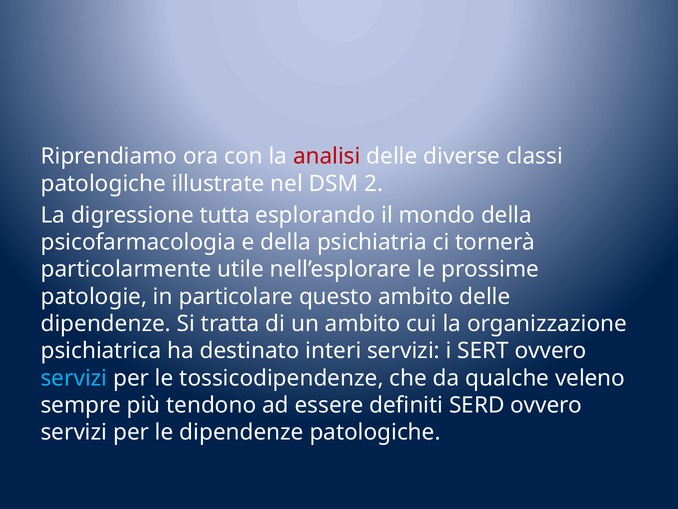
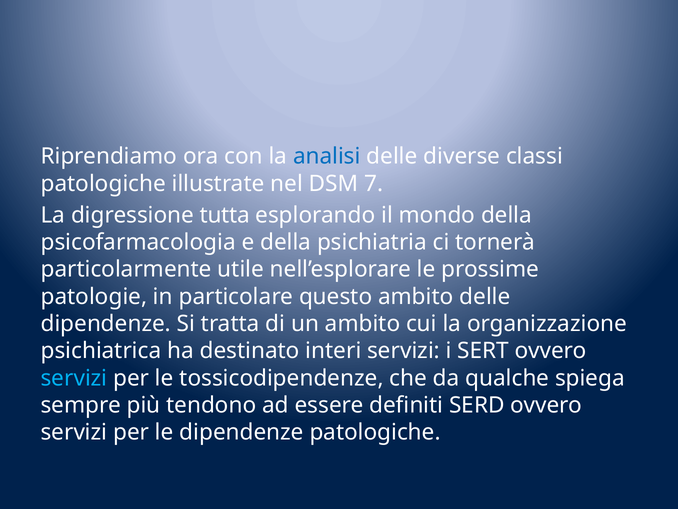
analisi colour: red -> blue
2: 2 -> 7
veleno: veleno -> spiega
